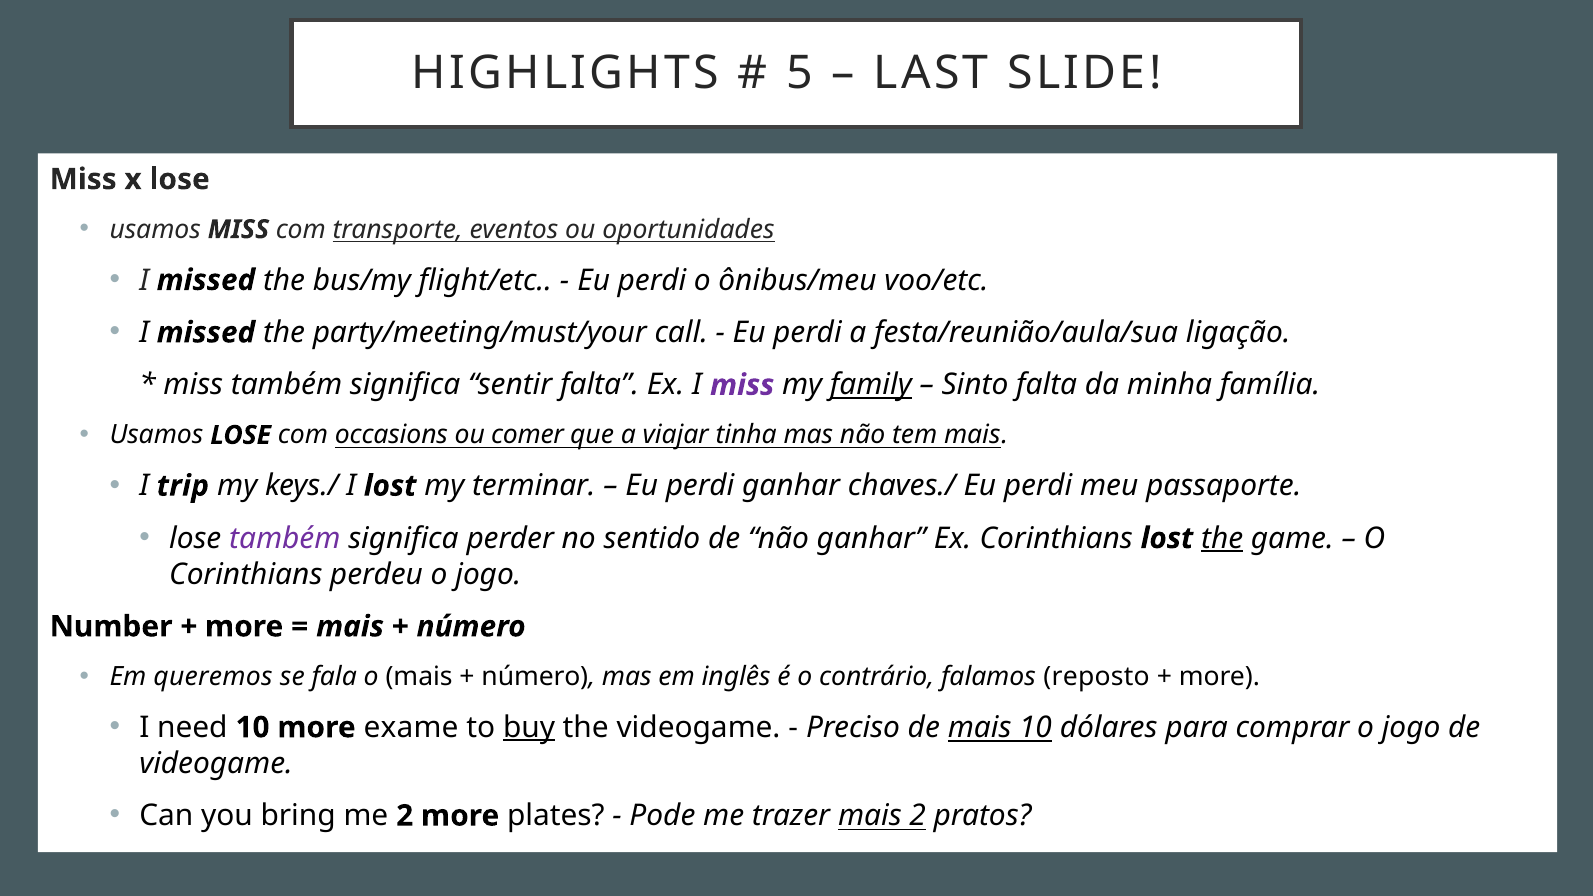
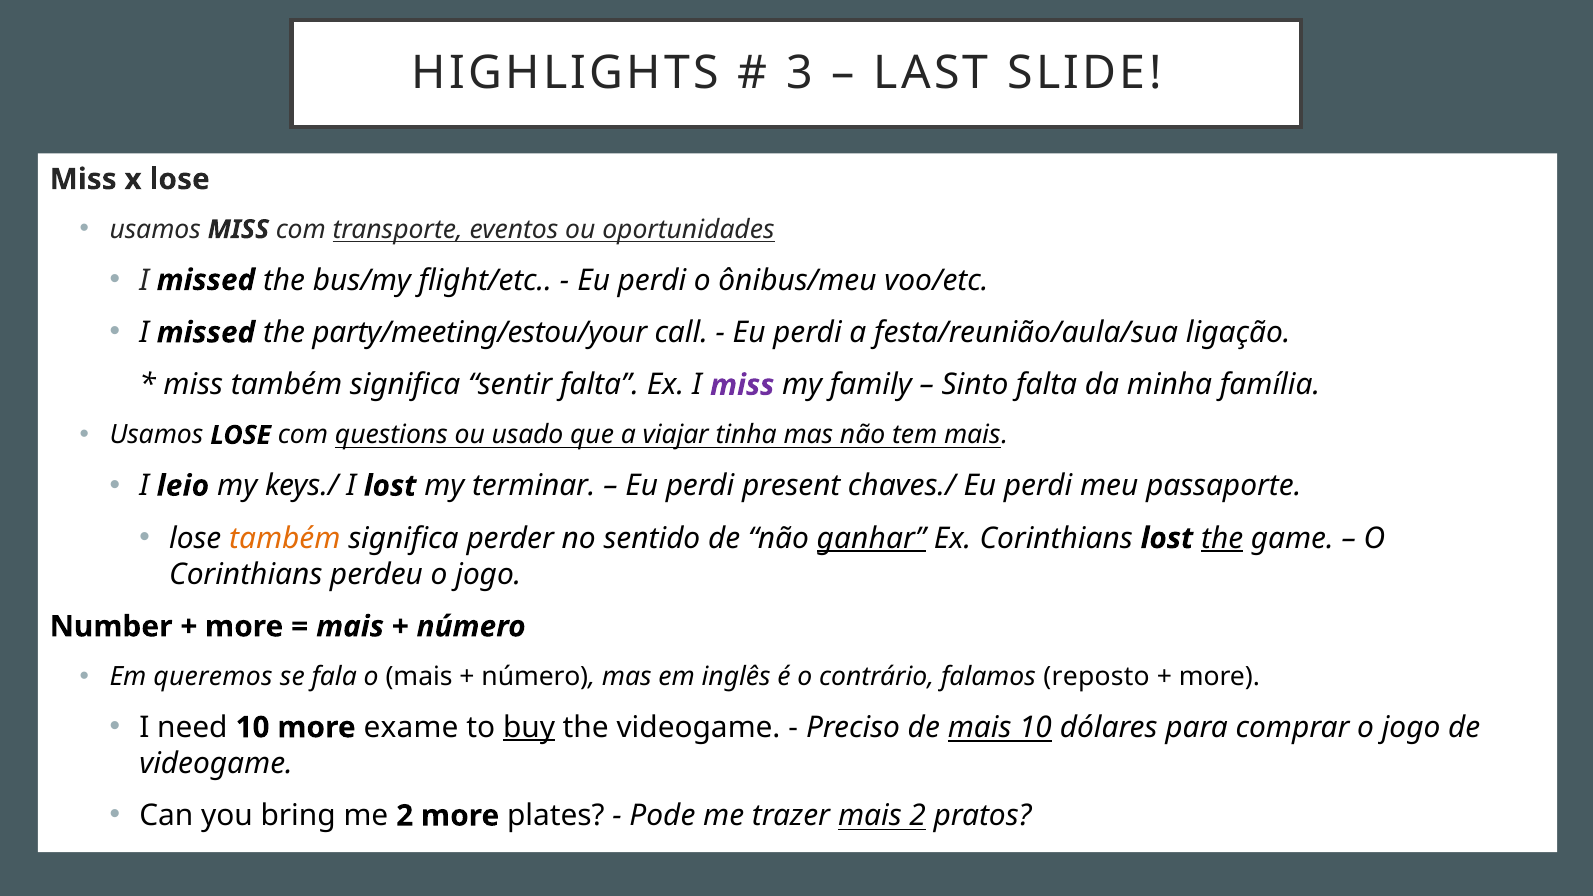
5: 5 -> 3
party/meeting/must/your: party/meeting/must/your -> party/meeting/estou/your
family underline: present -> none
occasions: occasions -> questions
comer: comer -> usado
trip: trip -> leio
perdi ganhar: ganhar -> present
também at (285, 538) colour: purple -> orange
ganhar at (871, 538) underline: none -> present
